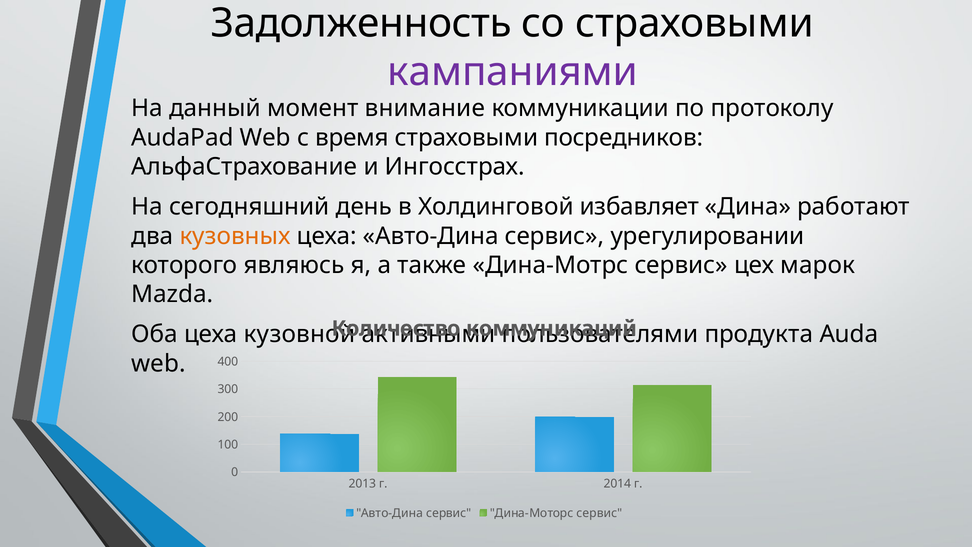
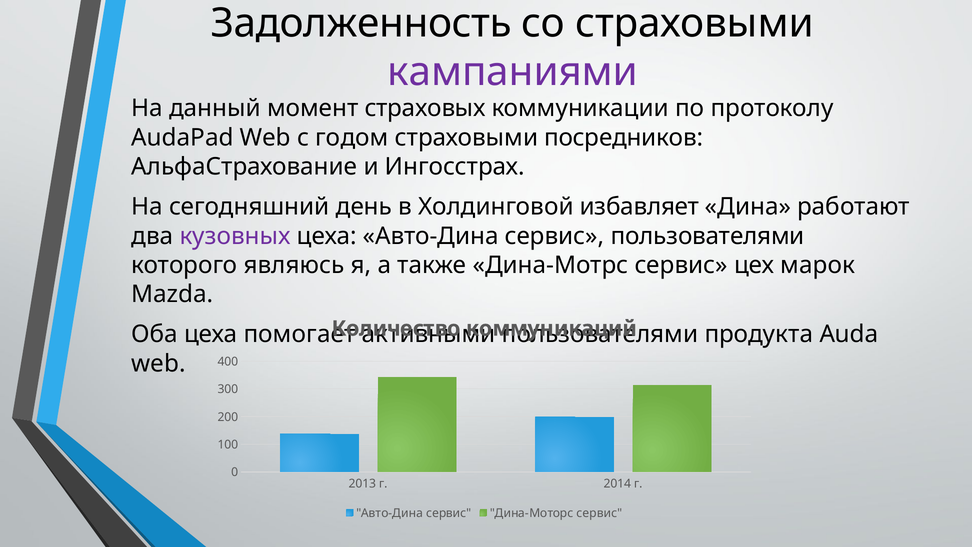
внимание: внимание -> страховых
время: время -> годом
кузовных colour: orange -> purple
сервис урегулировании: урегулировании -> пользователями
кузовной: кузовной -> помогает
